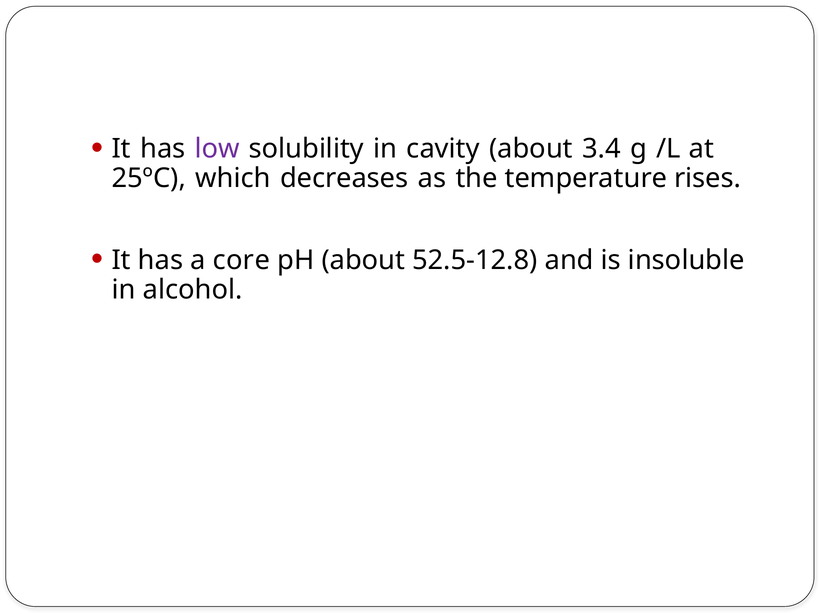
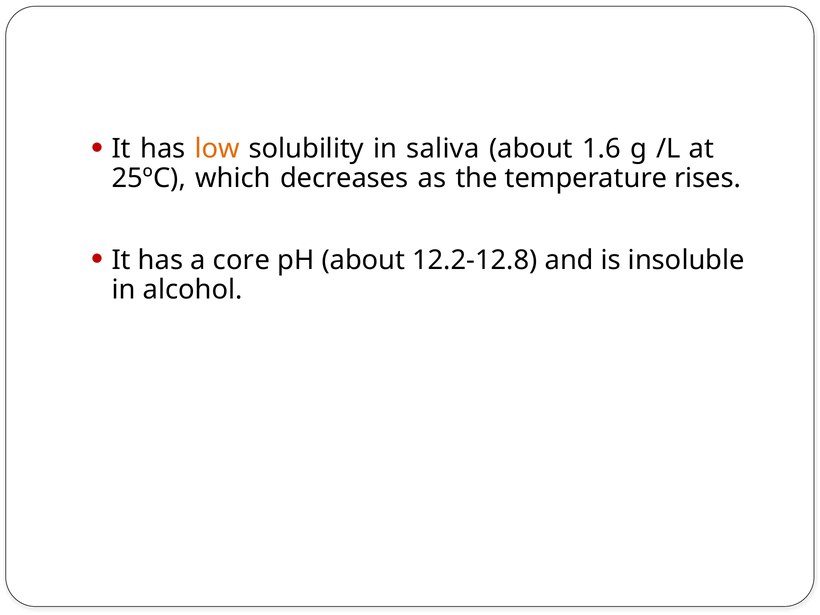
low colour: purple -> orange
cavity: cavity -> saliva
3.4: 3.4 -> 1.6
52.5-12.8: 52.5-12.8 -> 12.2-12.8
